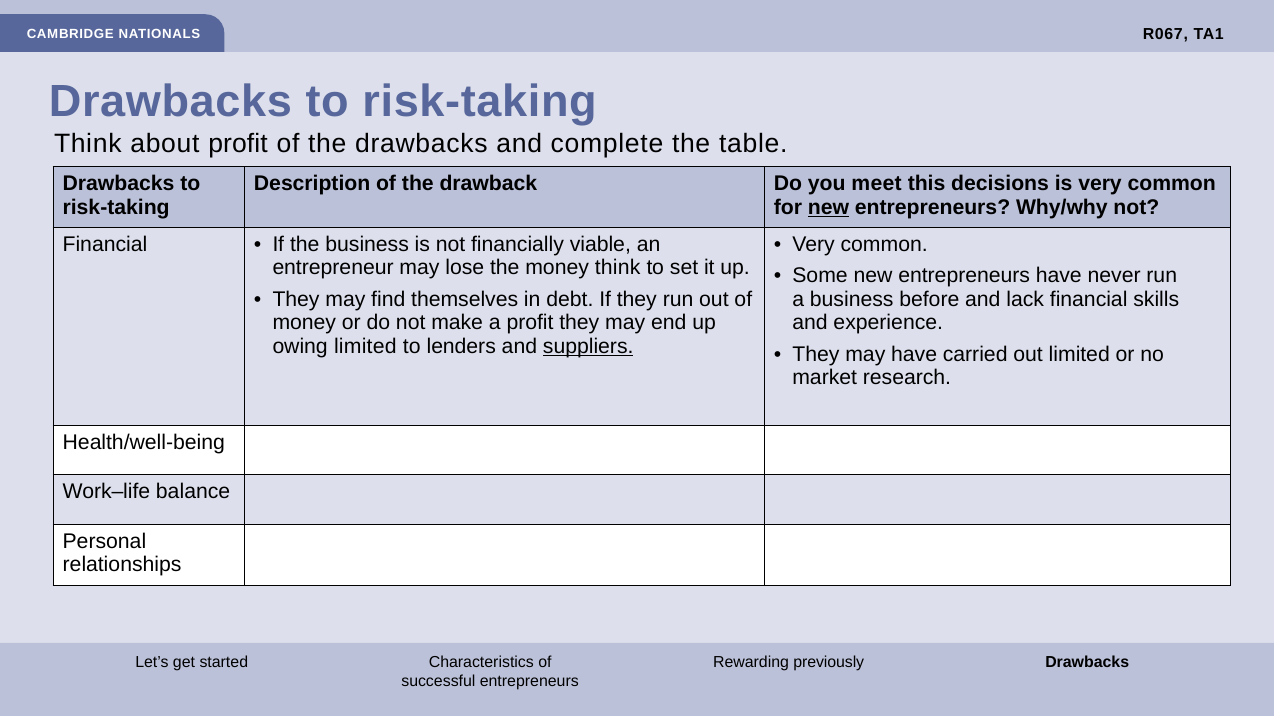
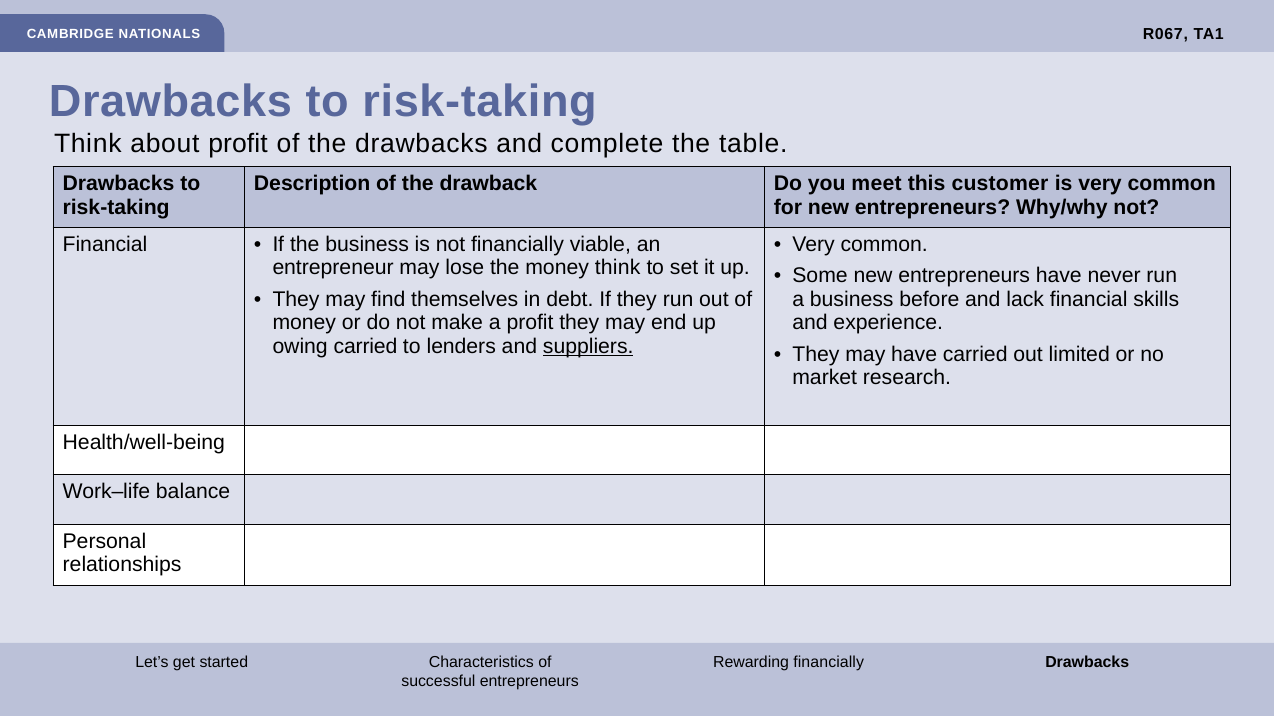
decisions: decisions -> customer
new at (828, 207) underline: present -> none
owing limited: limited -> carried
Rewarding previously: previously -> financially
